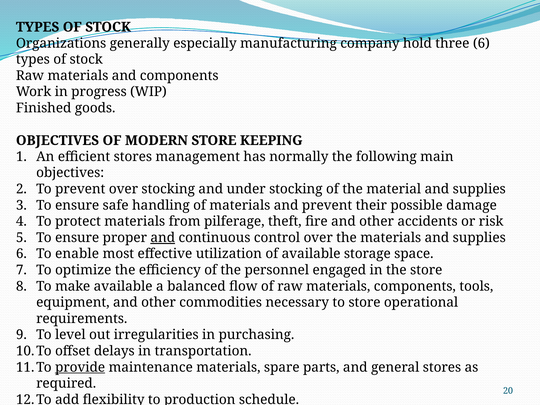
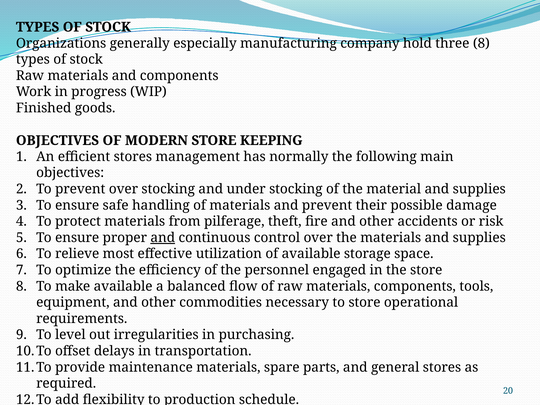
three 6: 6 -> 8
enable: enable -> relieve
provide underline: present -> none
